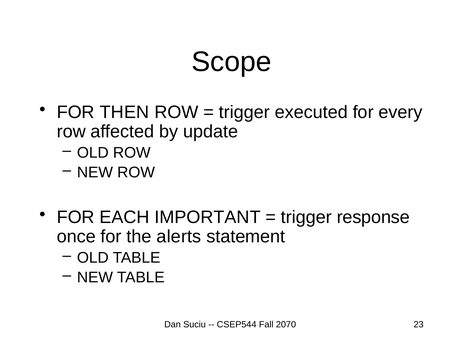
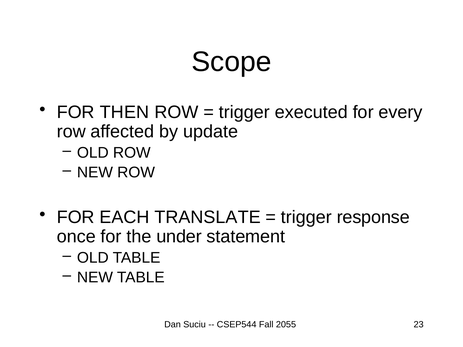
IMPORTANT: IMPORTANT -> TRANSLATE
alerts: alerts -> under
2070: 2070 -> 2055
